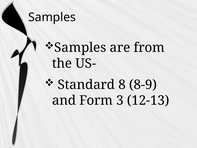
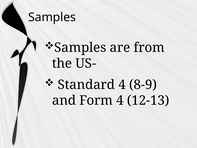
Standard 8: 8 -> 4
Form 3: 3 -> 4
